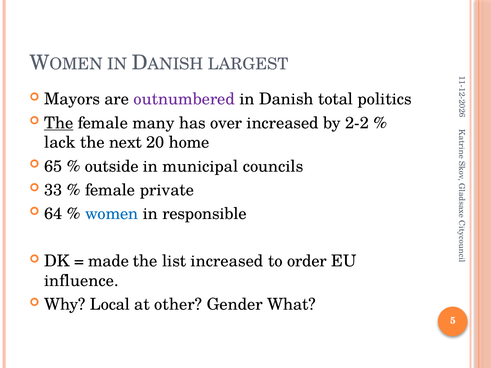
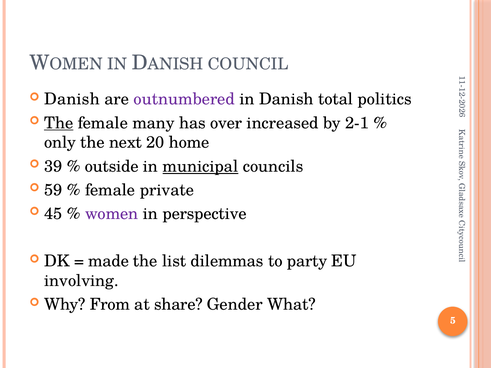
LARGEST: LARGEST -> COUNCIL
Mayors at (72, 99): Mayors -> Danish
2-2: 2-2 -> 2-1
lack: lack -> only
65: 65 -> 39
municipal underline: none -> present
33: 33 -> 59
64: 64 -> 45
women colour: blue -> purple
responsible: responsible -> perspective
list increased: increased -> dilemmas
order: order -> party
influence: influence -> involving
Local: Local -> From
other: other -> share
